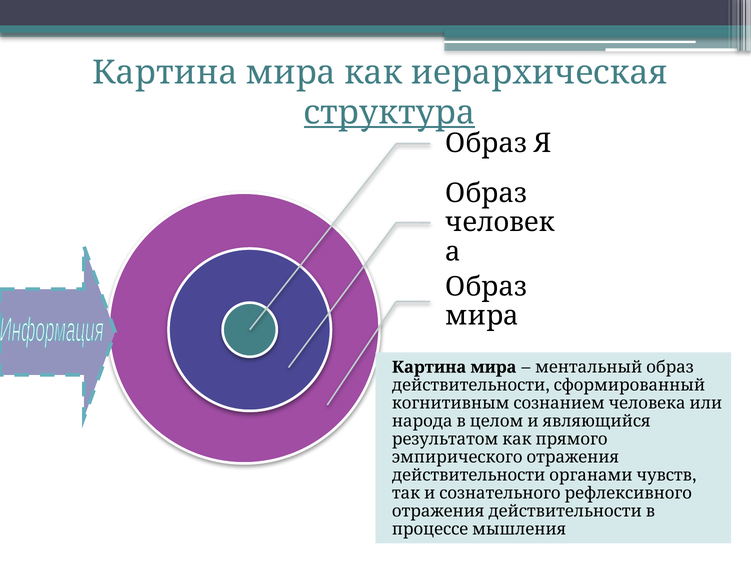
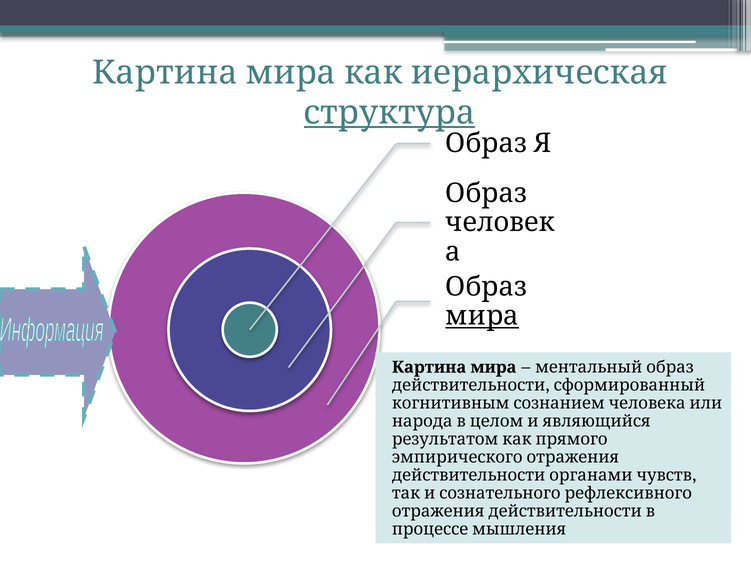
мира underline: none -> present
